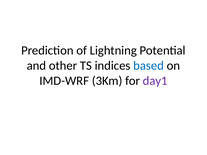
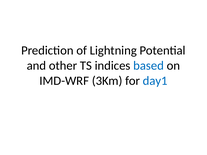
day1 colour: purple -> blue
